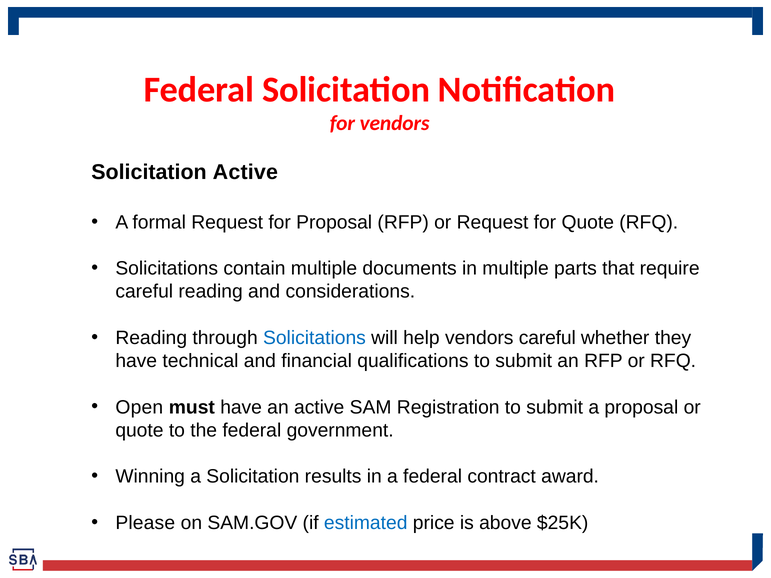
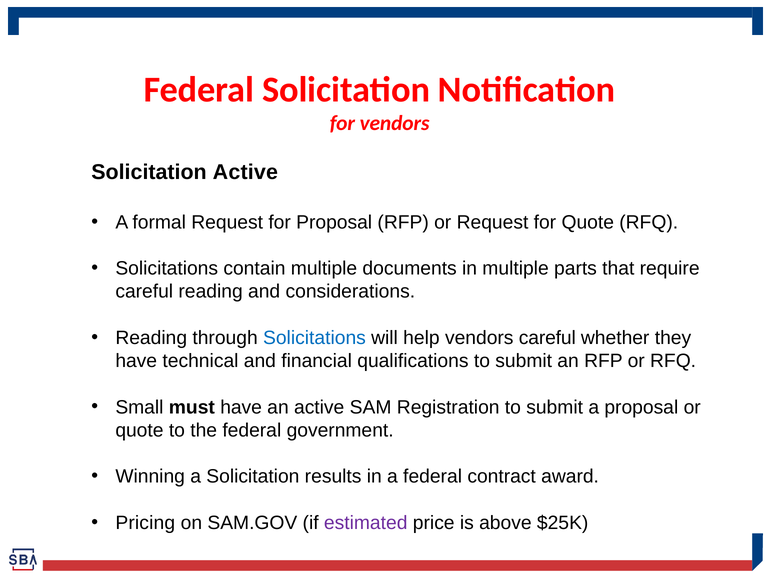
Open: Open -> Small
Please: Please -> Pricing
estimated colour: blue -> purple
